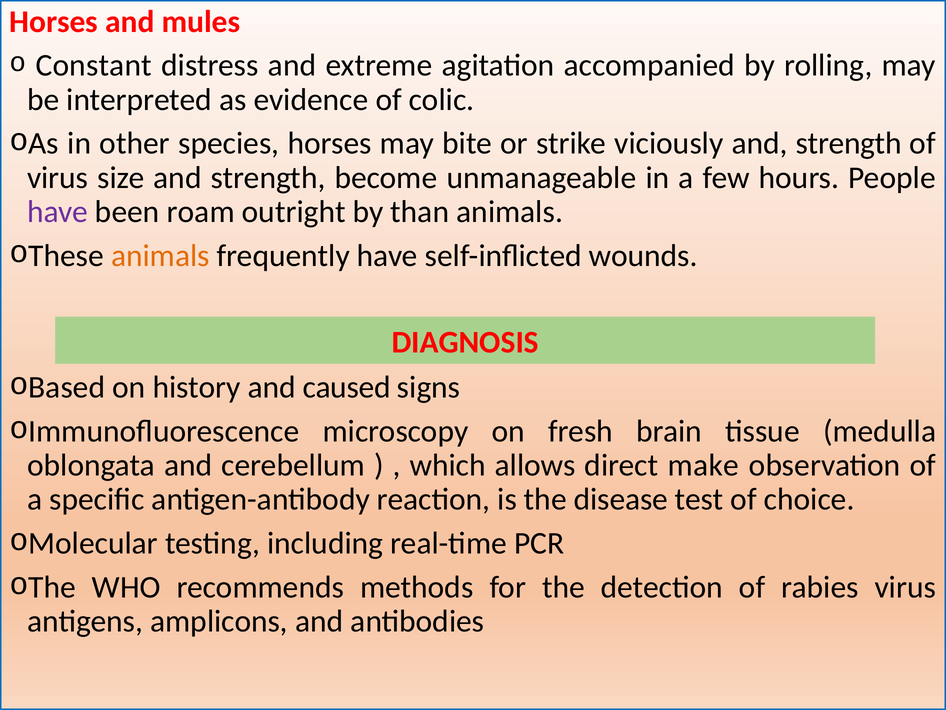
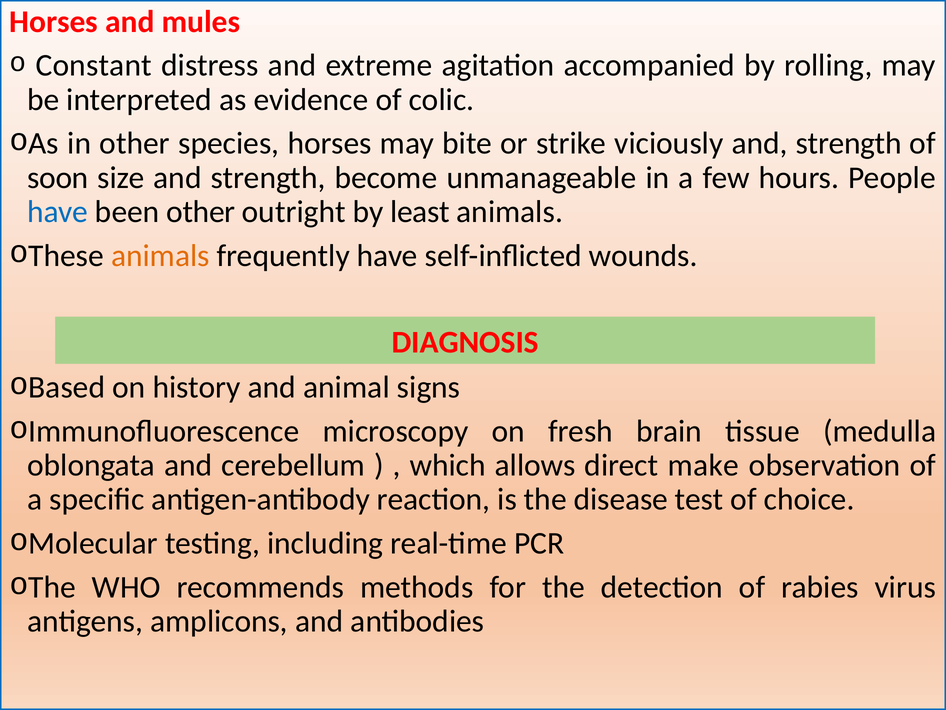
virus at (58, 177): virus -> soon
have at (58, 212) colour: purple -> blue
been roam: roam -> other
than: than -> least
caused: caused -> animal
